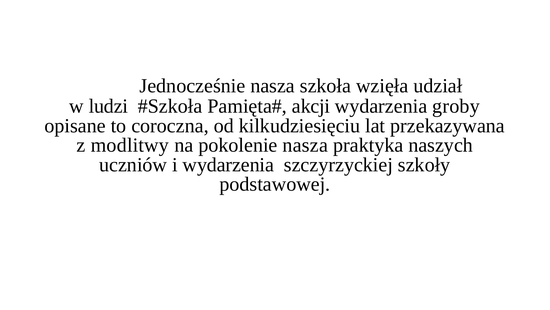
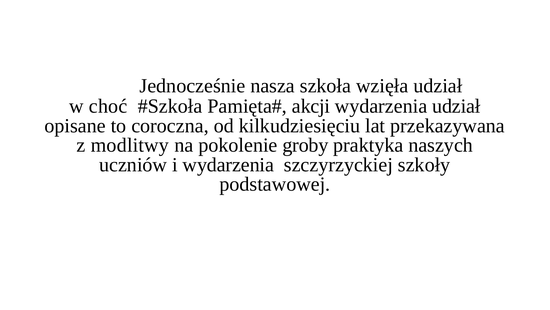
ludzi: ludzi -> choć
wydarzenia groby: groby -> udział
pokolenie nasza: nasza -> groby
